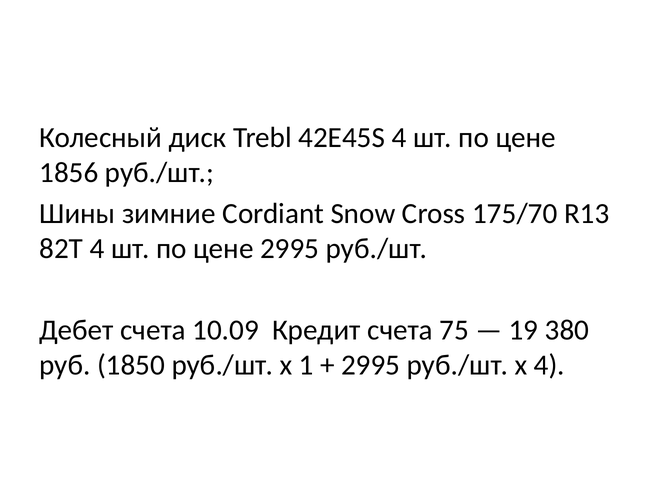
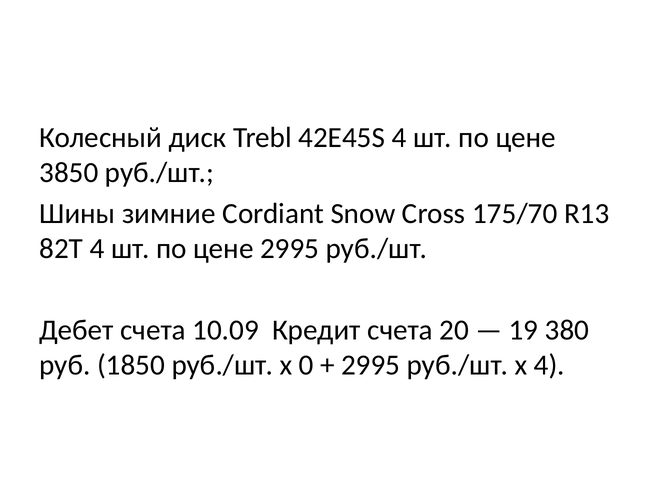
1856: 1856 -> 3850
75: 75 -> 20
1: 1 -> 0
